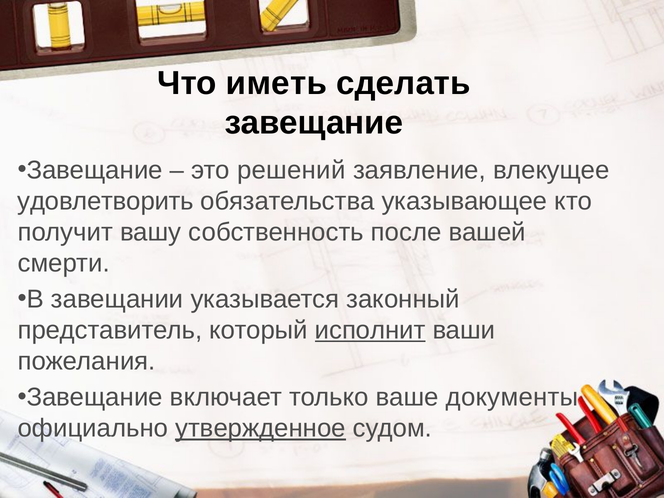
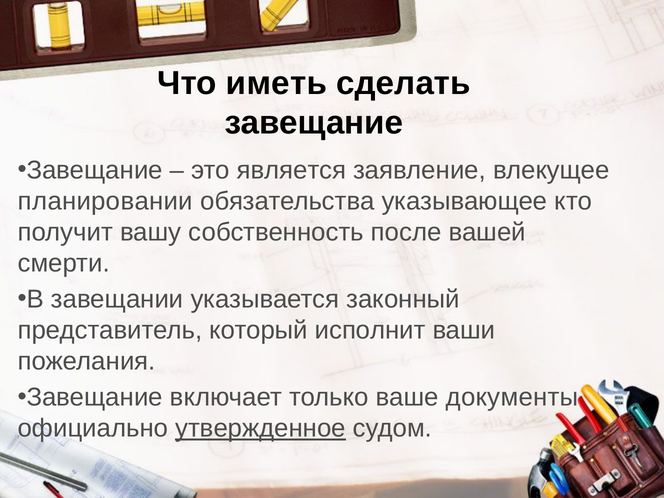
решений: решений -> является
удовлетворить: удовлетворить -> планировании
исполнит underline: present -> none
